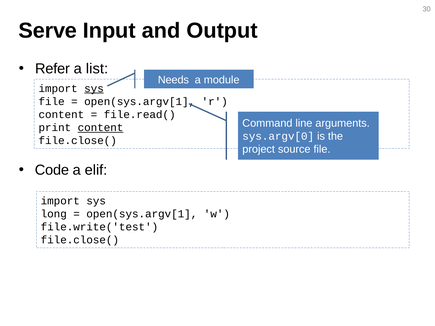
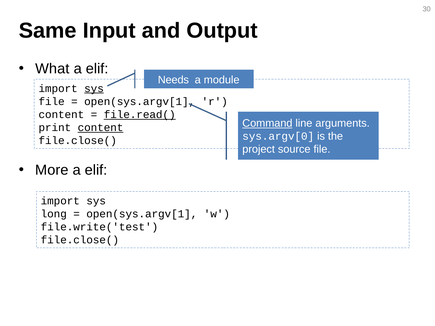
Serve: Serve -> Same
Refer: Refer -> What
list at (97, 69): list -> elif
file.read( underline: none -> present
Command underline: none -> present
Code: Code -> More
